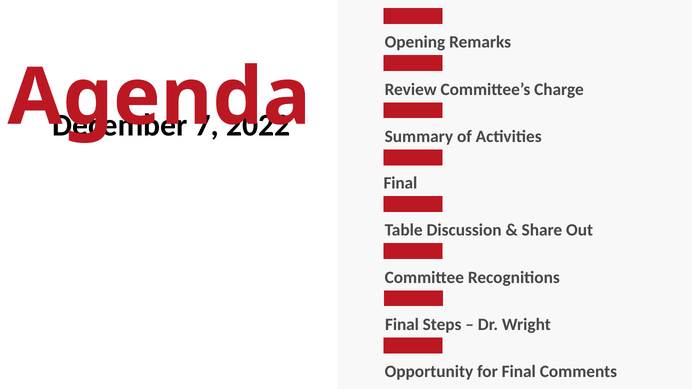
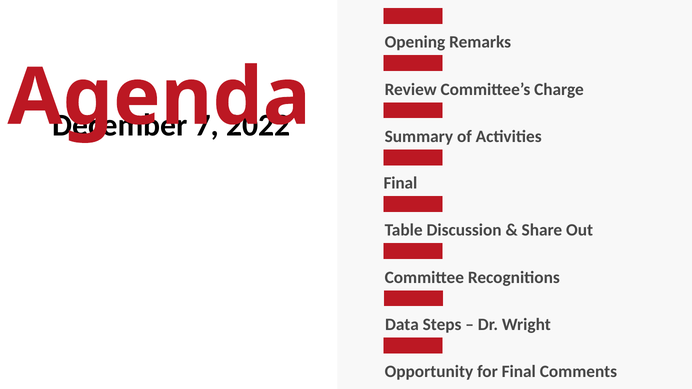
Final at (402, 325): Final -> Data
